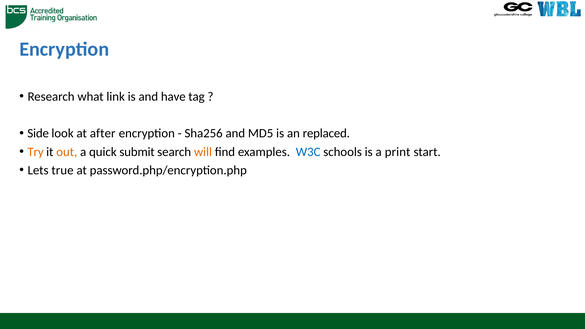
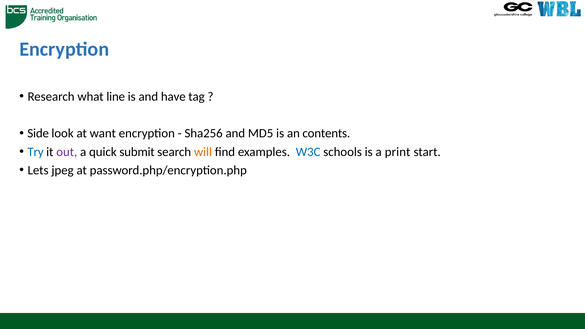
link: link -> line
after: after -> want
replaced: replaced -> contents
Try colour: orange -> blue
out colour: orange -> purple
true: true -> jpeg
